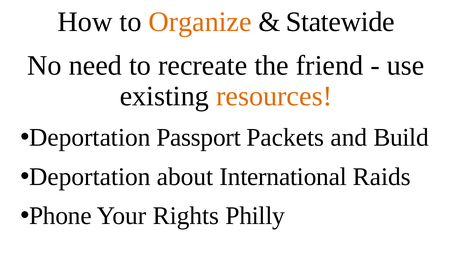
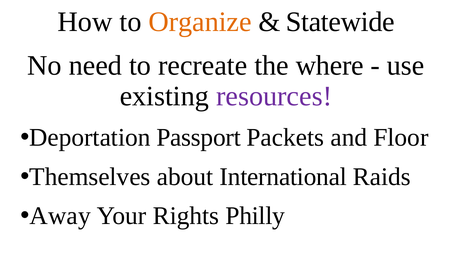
friend: friend -> where
resources colour: orange -> purple
Build: Build -> Floor
Deportation at (90, 177): Deportation -> Themselves
Phone: Phone -> Away
